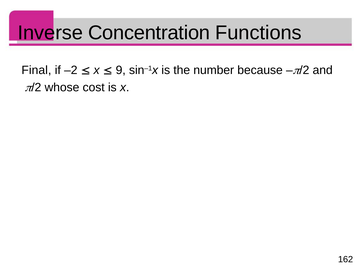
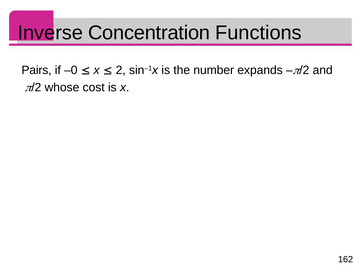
Final: Final -> Pairs
–2: –2 -> –0
9: 9 -> 2
because: because -> expands
